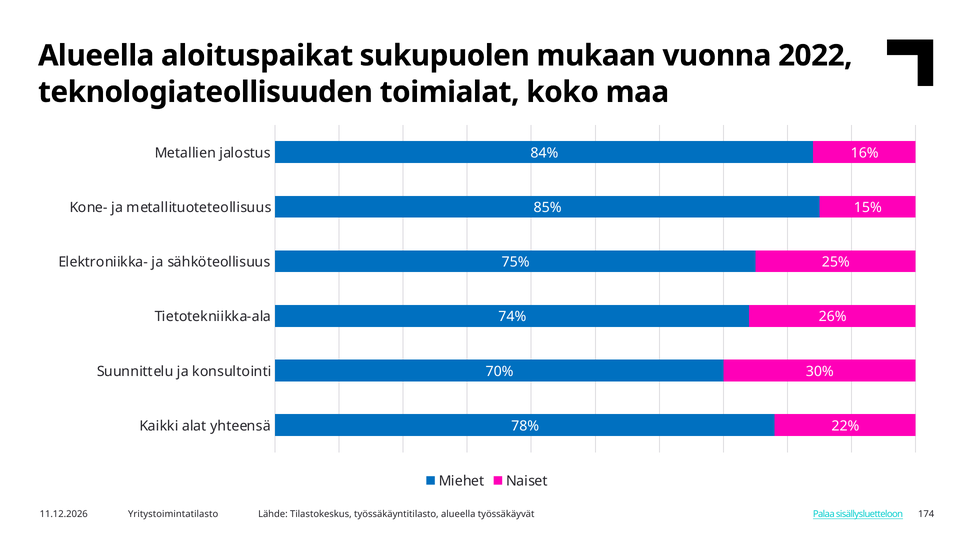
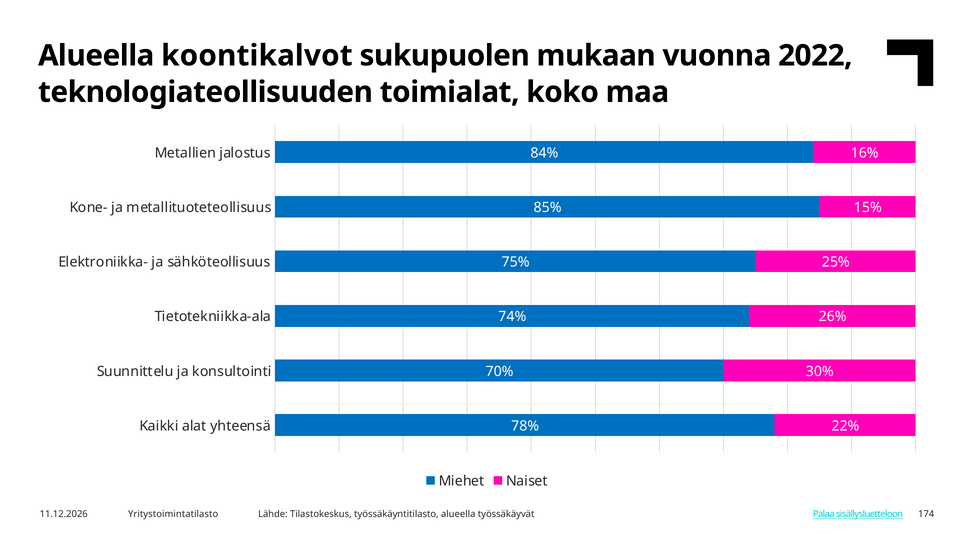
aloituspaikat: aloituspaikat -> koontikalvot
